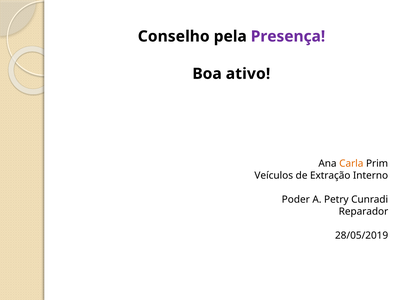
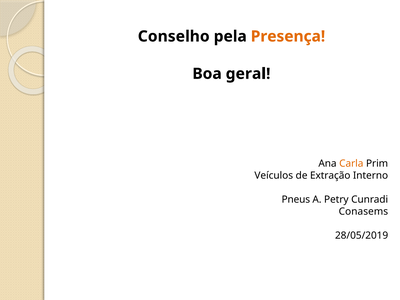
Presença colour: purple -> orange
ativo: ativo -> geral
Poder: Poder -> Pneus
Reparador: Reparador -> Conasems
